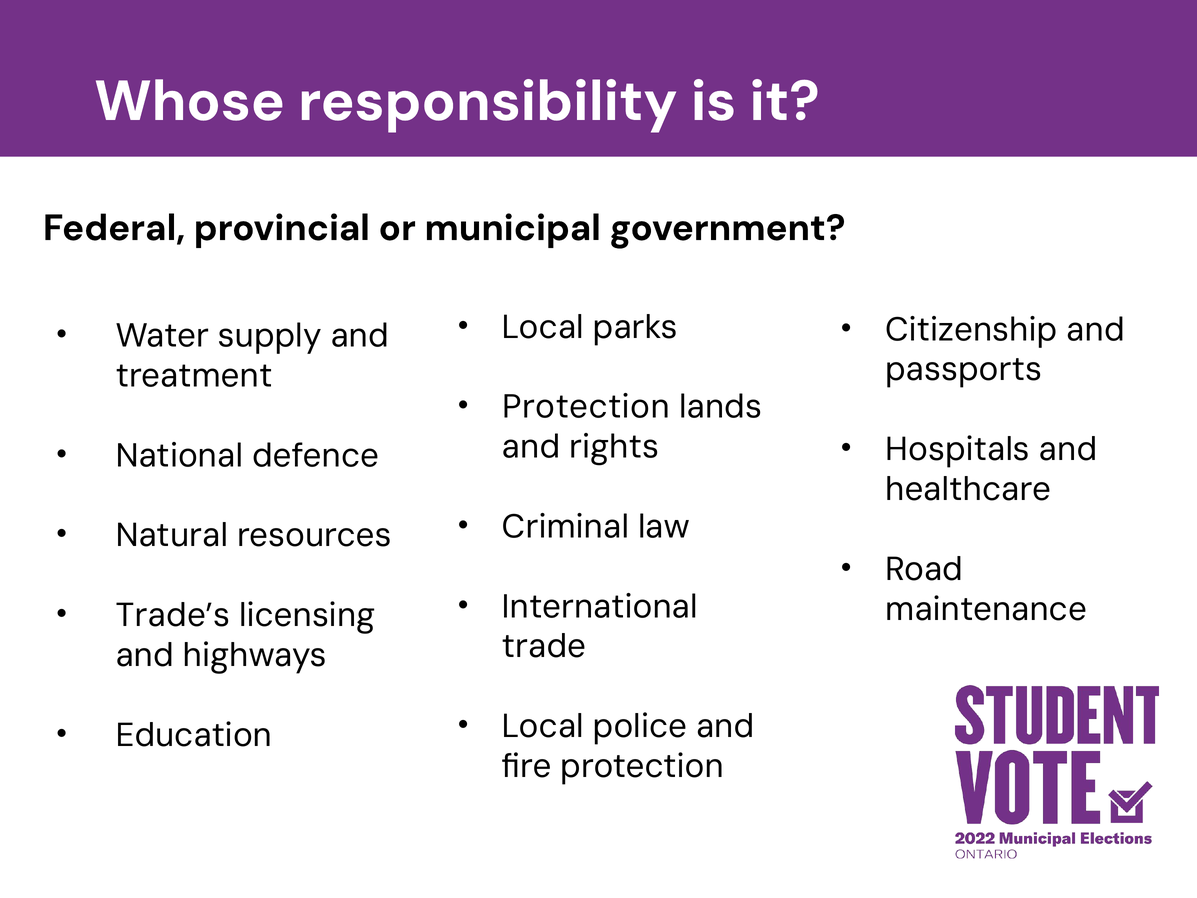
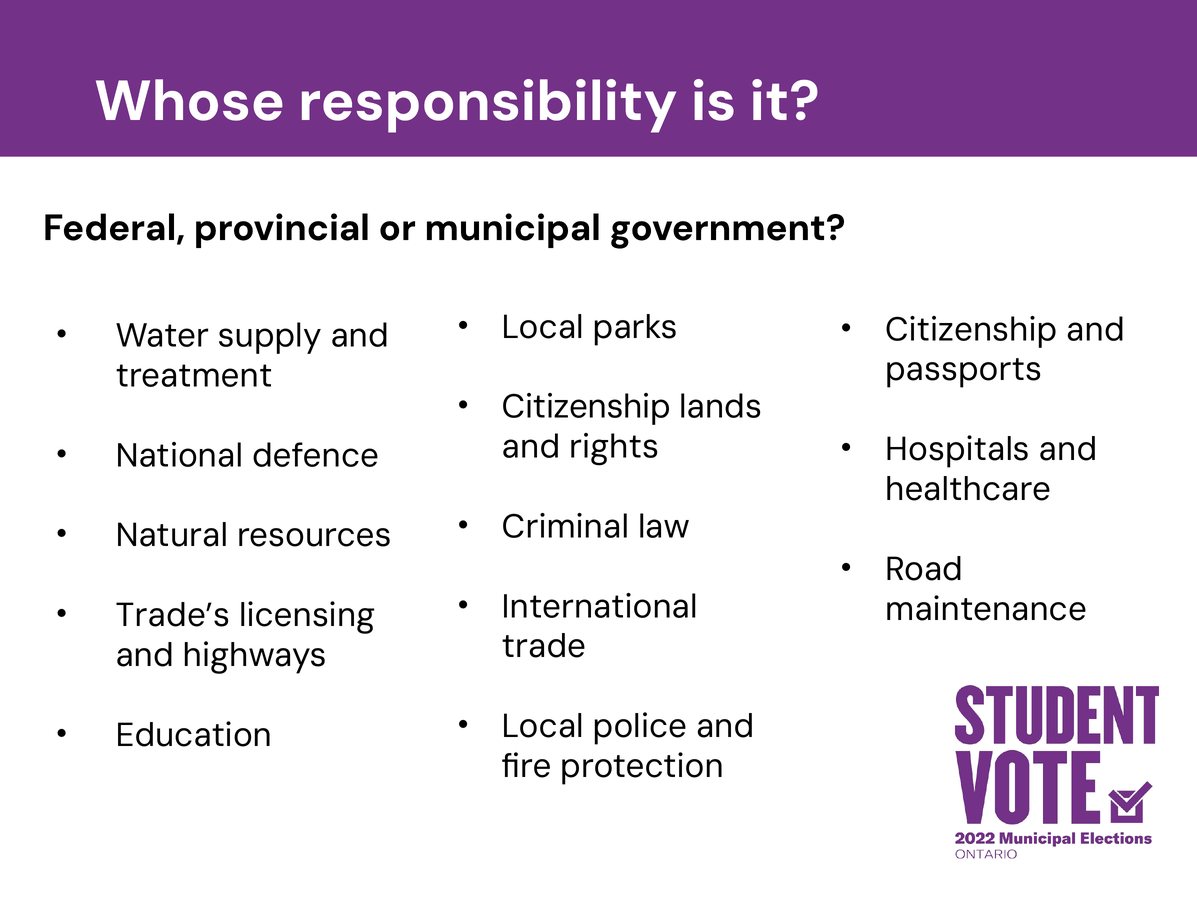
Protection at (586, 407): Protection -> Citizenship
